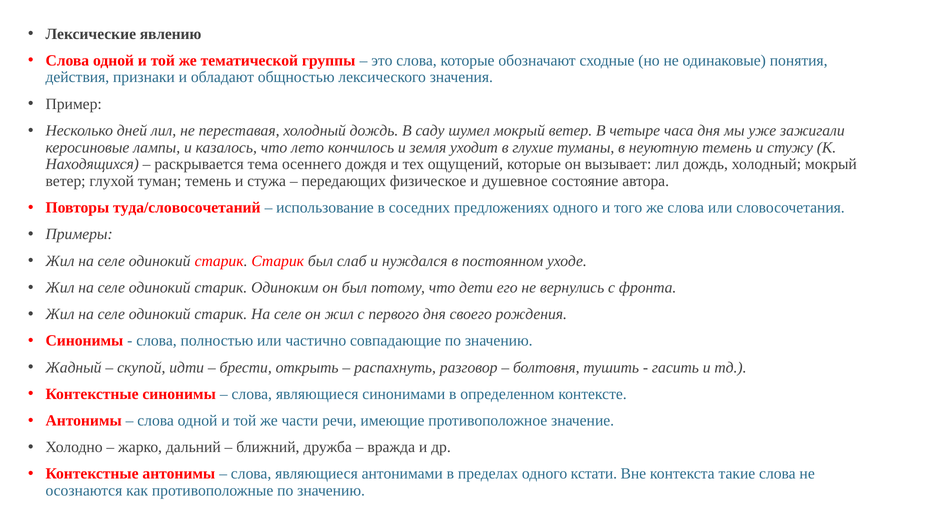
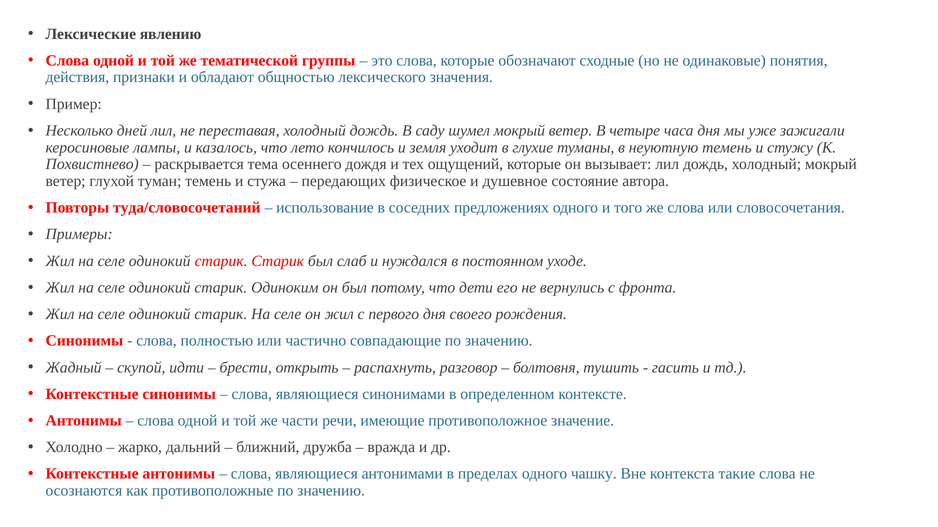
Находящихся: Находящихся -> Похвистнево
кстати: кстати -> чашку
